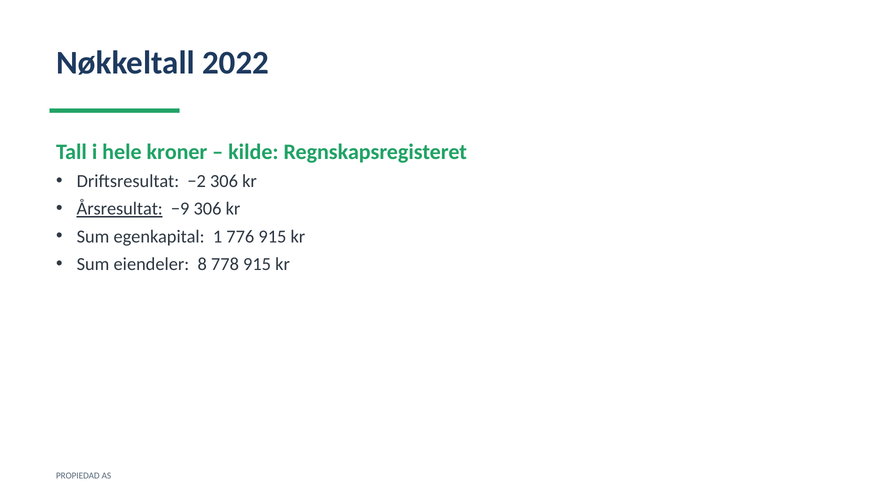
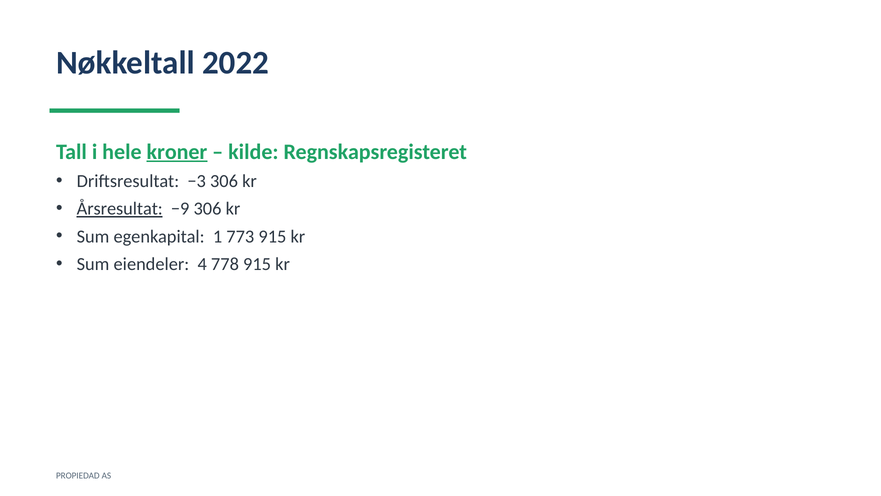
kroner underline: none -> present
−2: −2 -> −3
776: 776 -> 773
8: 8 -> 4
